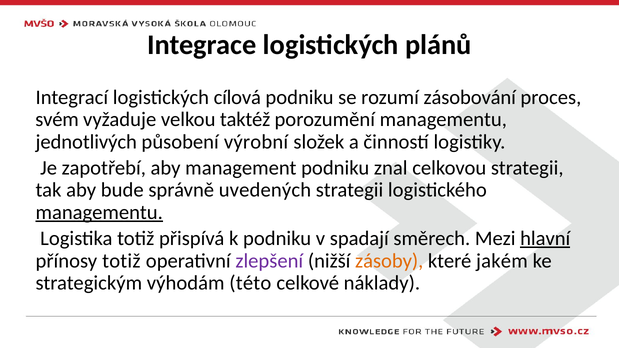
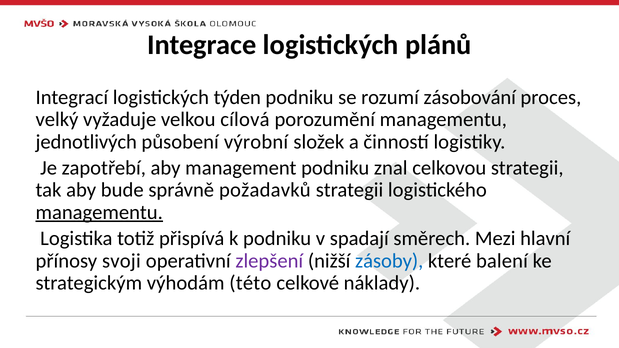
cílová: cílová -> týden
svém: svém -> velký
taktéž: taktéž -> cílová
uvedených: uvedených -> požadavků
hlavní underline: present -> none
přínosy totiž: totiž -> svoji
zásoby colour: orange -> blue
jakém: jakém -> balení
